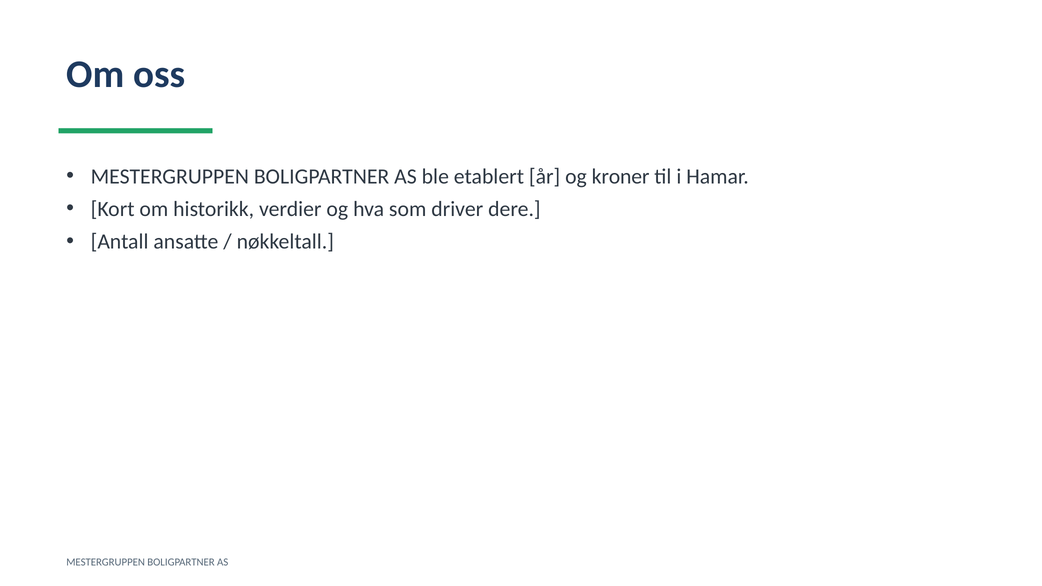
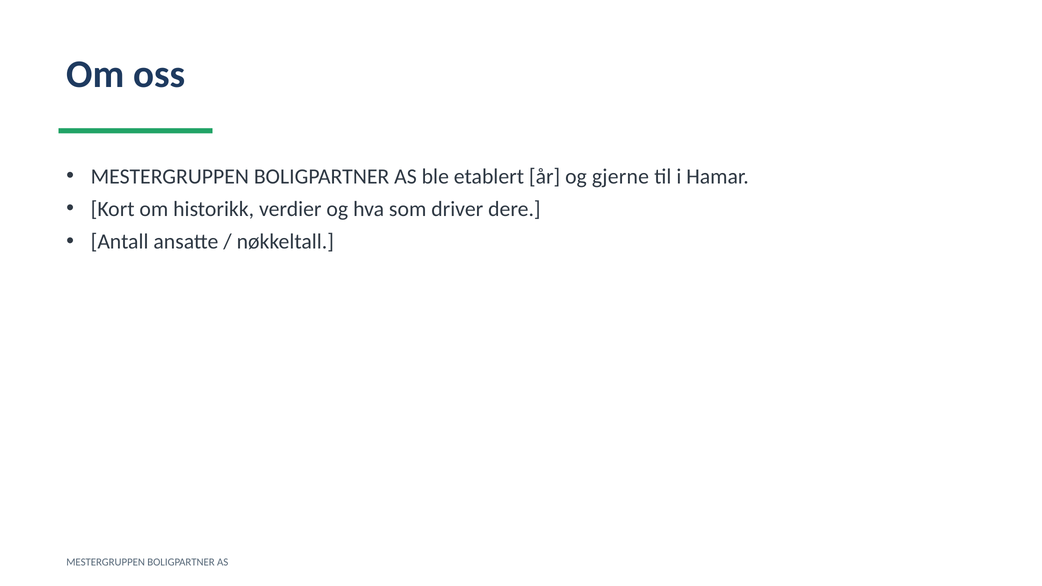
kroner: kroner -> gjerne
